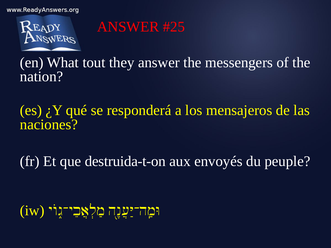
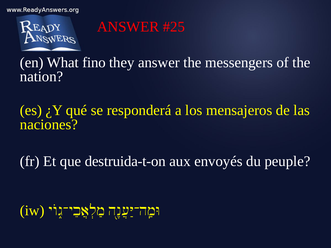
tout: tout -> fino
